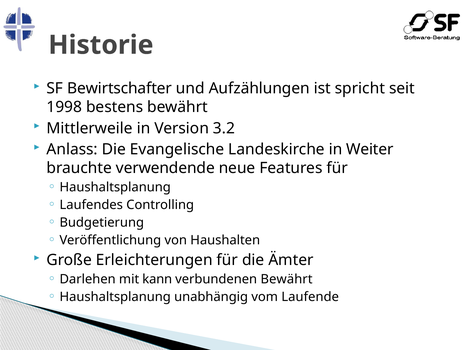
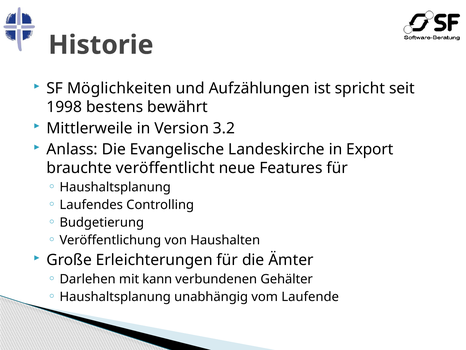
Bewirtschafter: Bewirtschafter -> Möglichkeiten
Weiter: Weiter -> Export
verwendende: verwendende -> veröffentlicht
verbundenen Bewährt: Bewährt -> Gehälter
